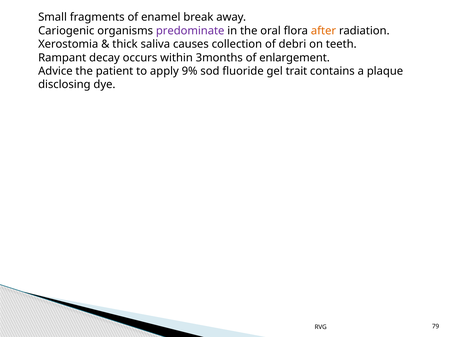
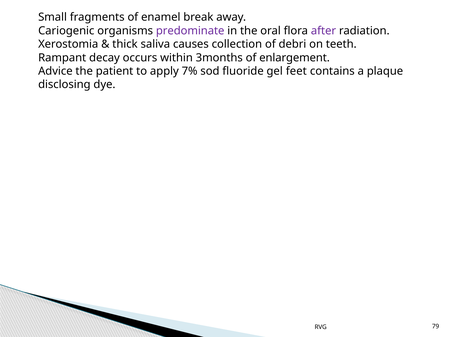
after colour: orange -> purple
9%: 9% -> 7%
trait: trait -> feet
